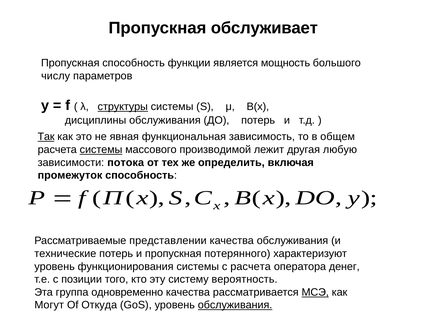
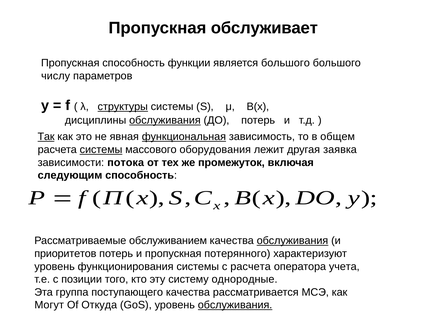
является мощность: мощность -> большого
обслуживания at (165, 120) underline: none -> present
функциональная underline: none -> present
производимой: производимой -> оборудования
любую: любую -> заявка
определить: определить -> промежуток
промежуток: промежуток -> следующим
представлении: представлении -> обслуживанием
обслуживания at (292, 241) underline: none -> present
технические: технические -> приоритетов
денег: денег -> учета
вероятность: вероятность -> однородные
одновременно: одновременно -> поступающего
МСЭ underline: present -> none
